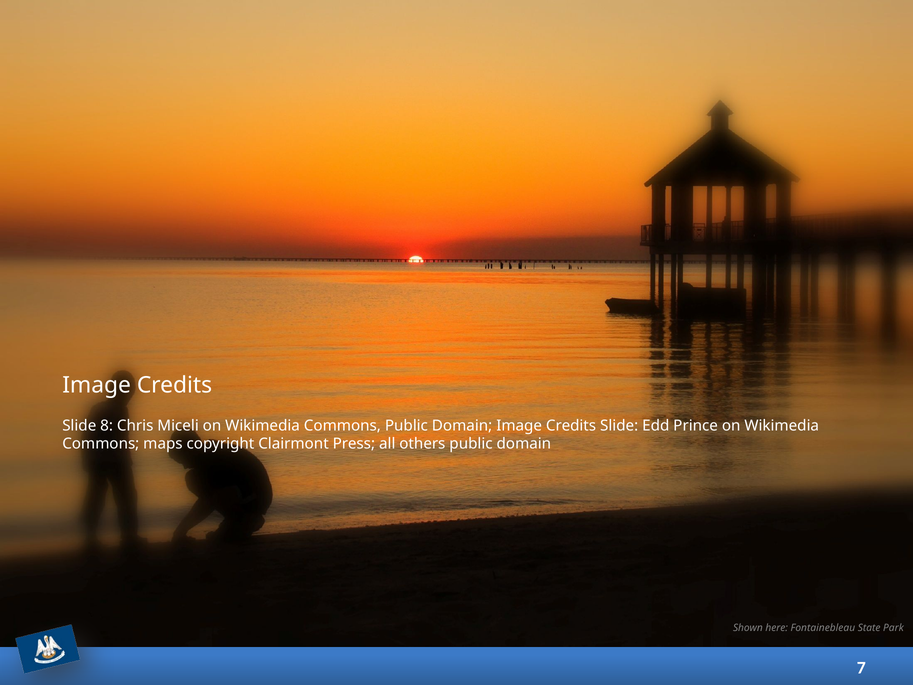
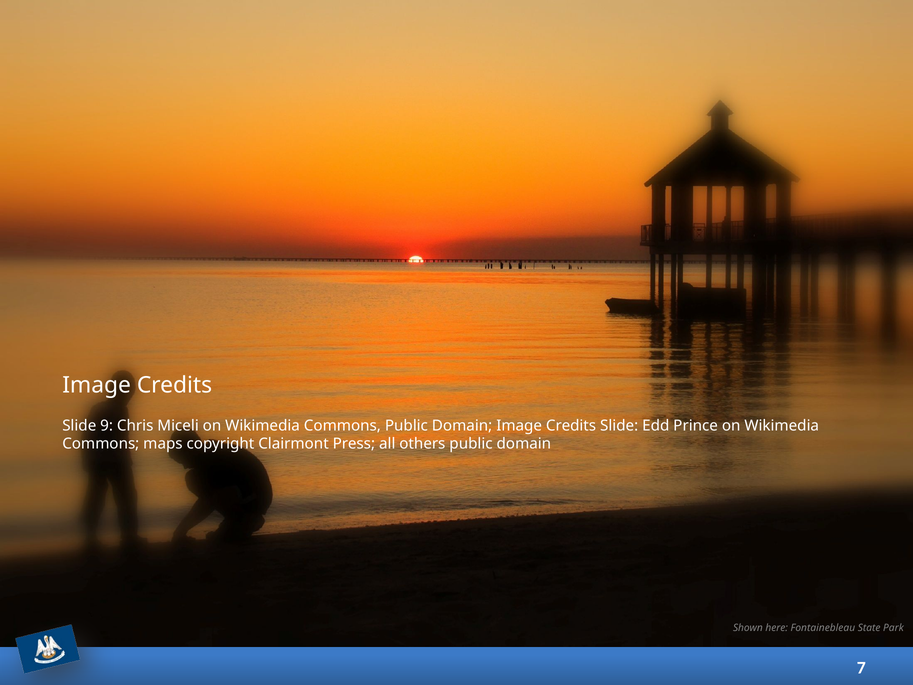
8: 8 -> 9
